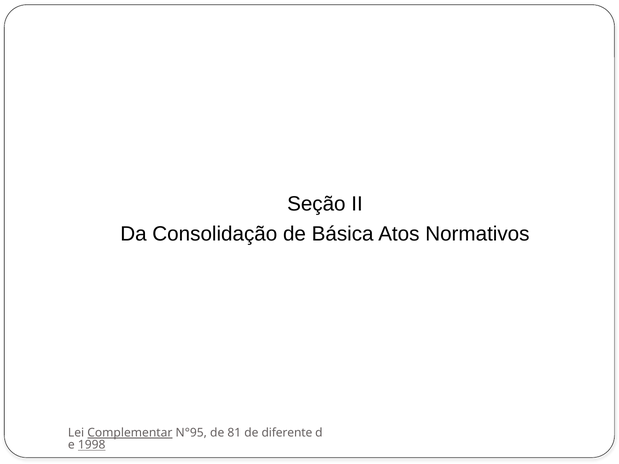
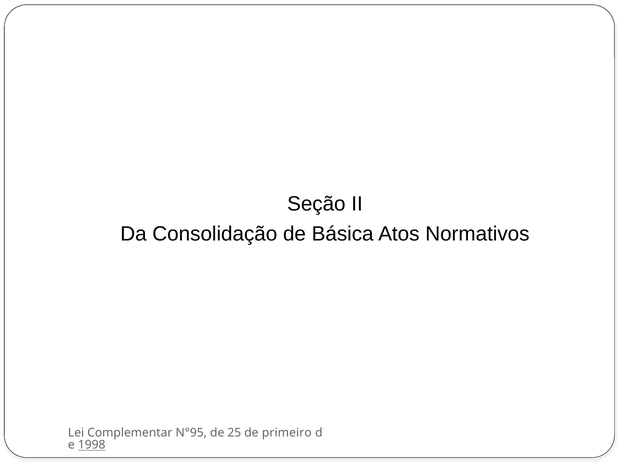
Complementar underline: present -> none
81: 81 -> 25
diferente: diferente -> primeiro
